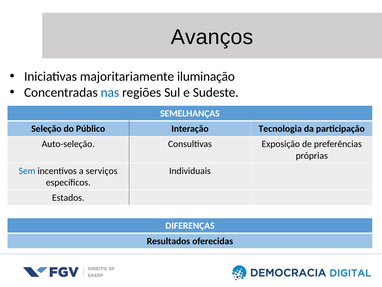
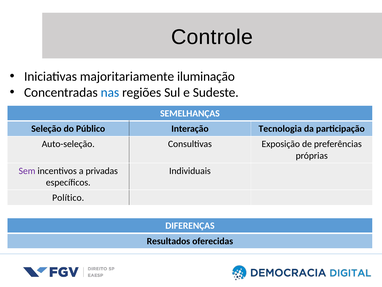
Avanços: Avanços -> Controle
Sem colour: blue -> purple
serviços: serviços -> privadas
Estados: Estados -> Político
